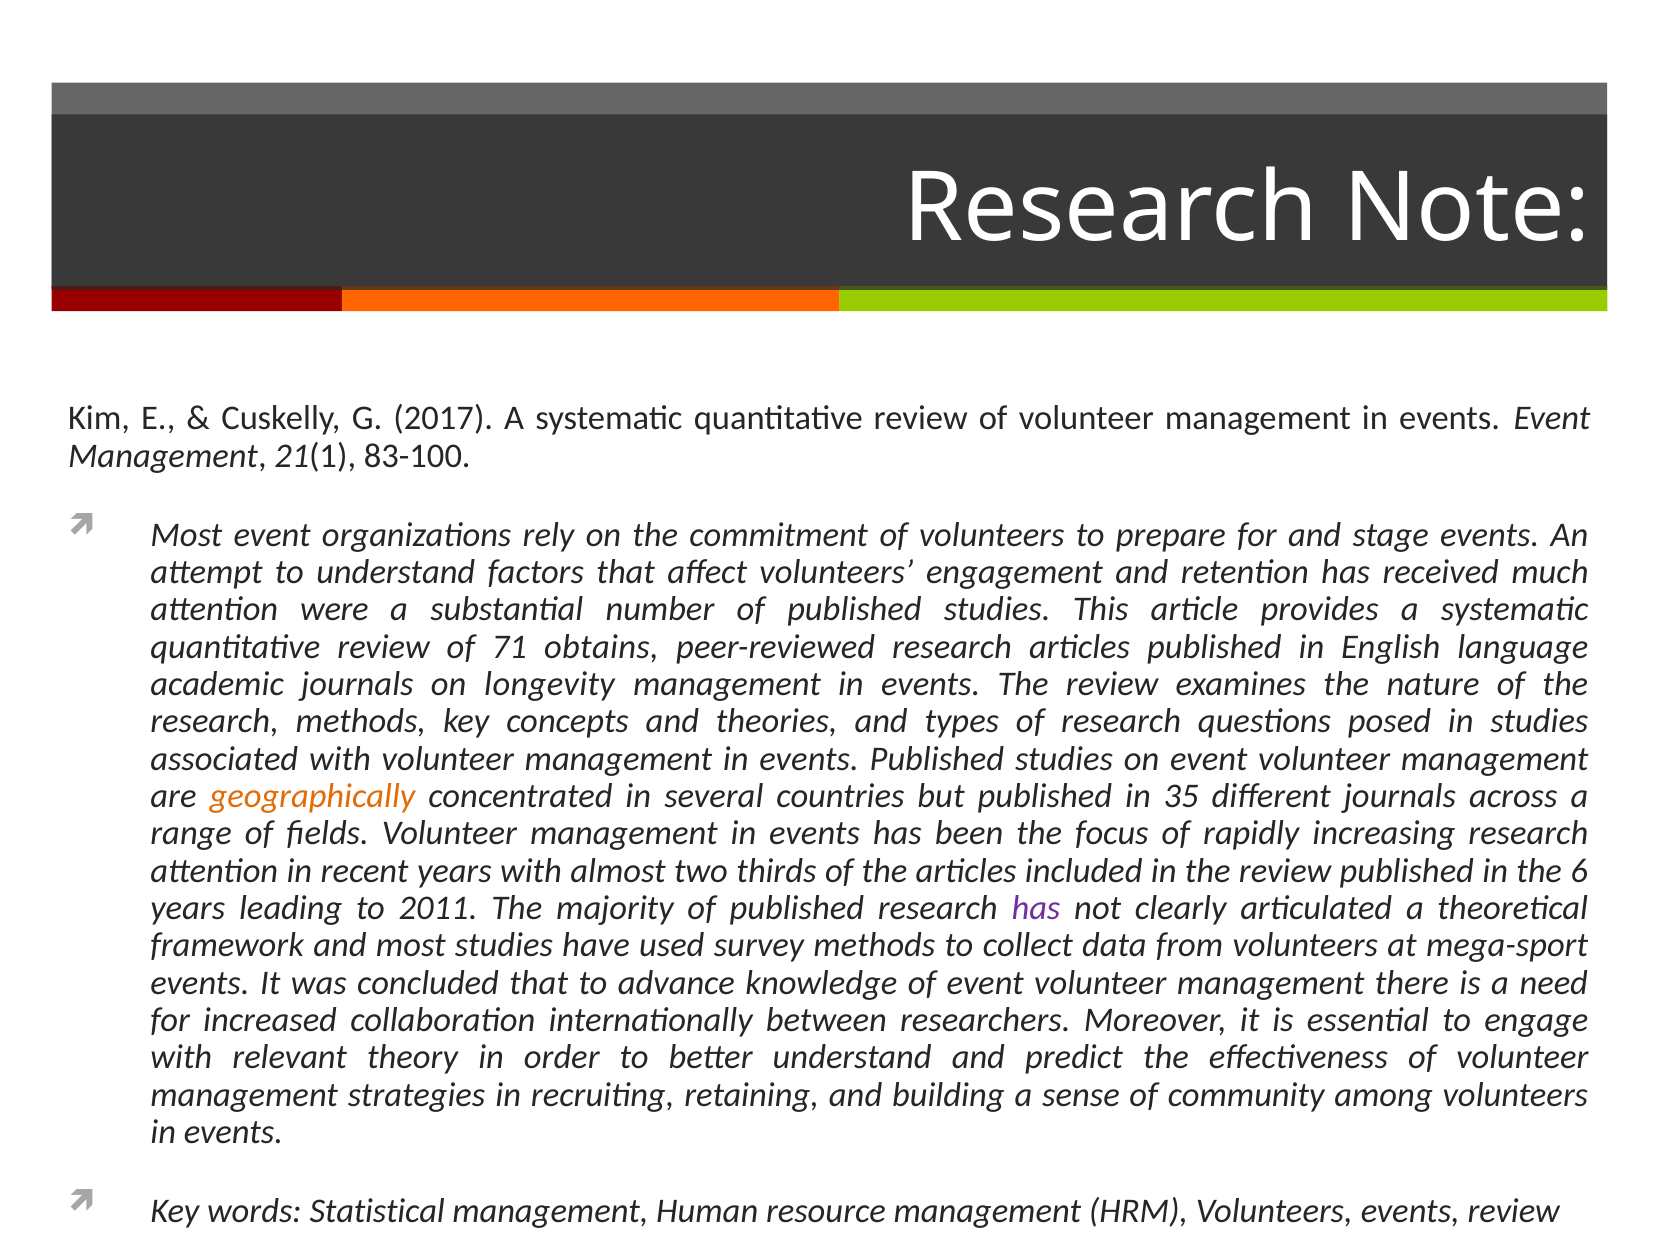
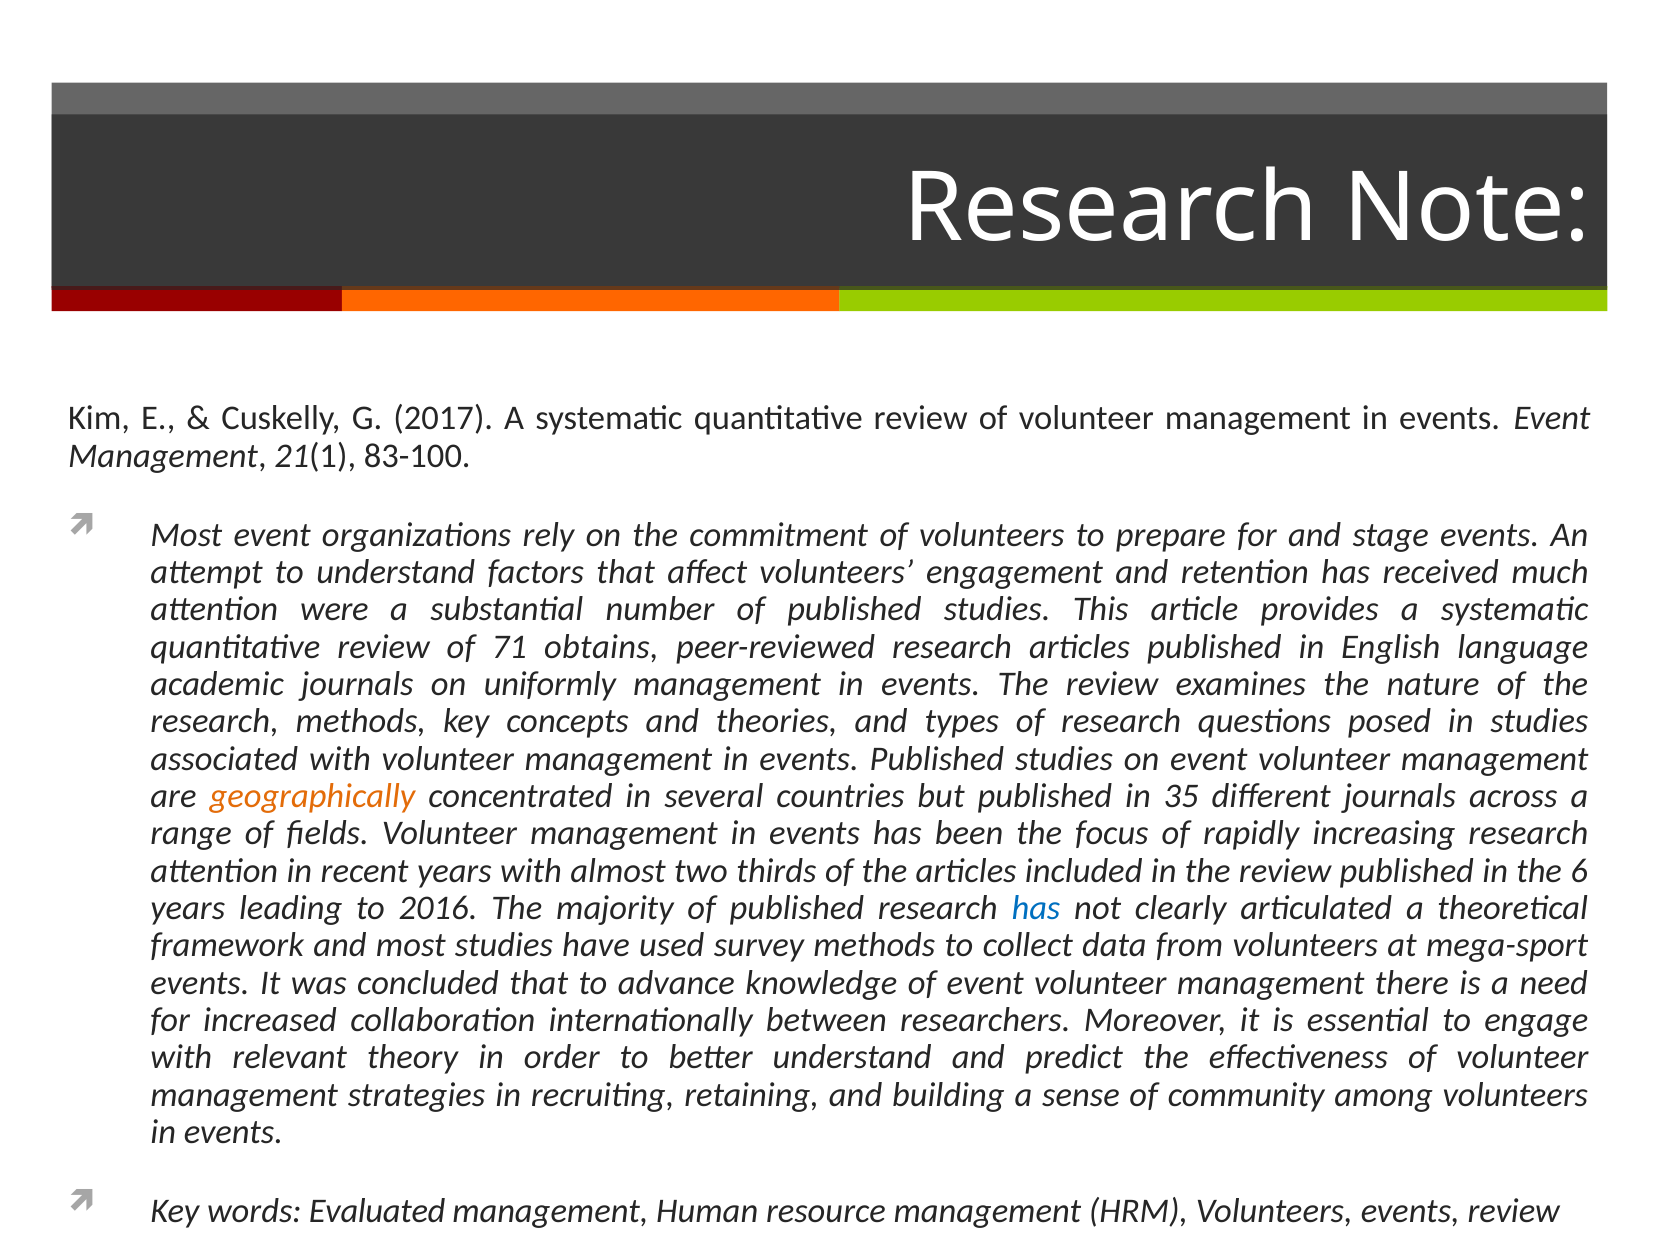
longevity: longevity -> uniformly
2011: 2011 -> 2016
has at (1036, 908) colour: purple -> blue
Statistical: Statistical -> Evaluated
